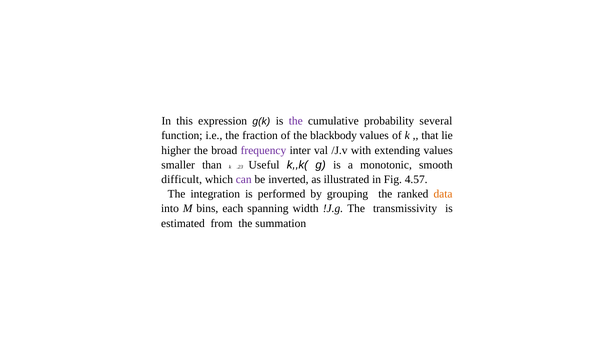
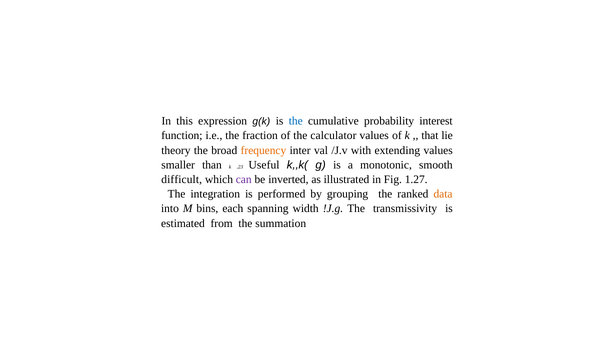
the at (296, 121) colour: purple -> blue
several: several -> interest
blackbody: blackbody -> calculator
higher: higher -> theory
frequency colour: purple -> orange
4.57: 4.57 -> 1.27
